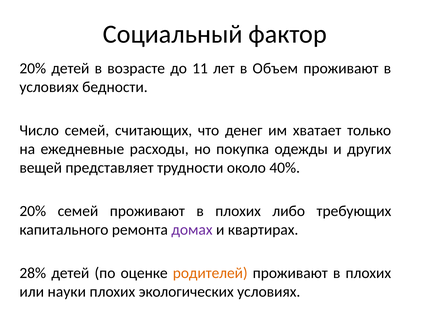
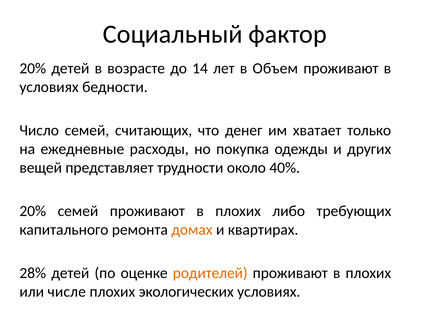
11: 11 -> 14
домах colour: purple -> orange
науки: науки -> числе
